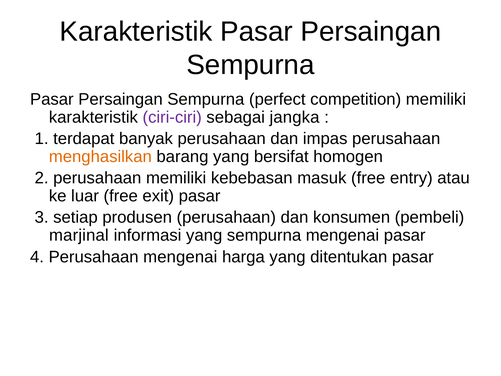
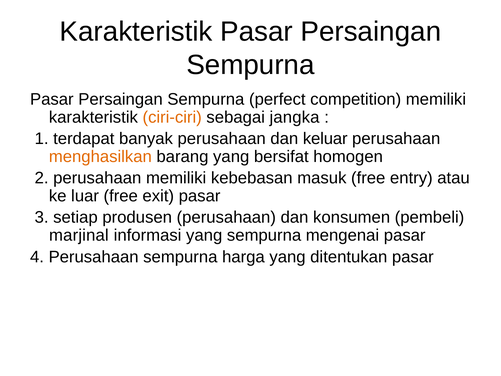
ciri-ciri colour: purple -> orange
impas: impas -> keluar
Perusahaan mengenai: mengenai -> sempurna
